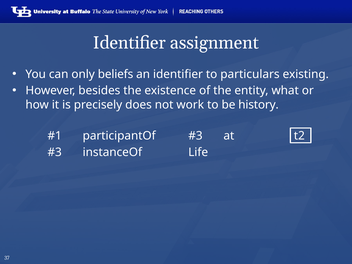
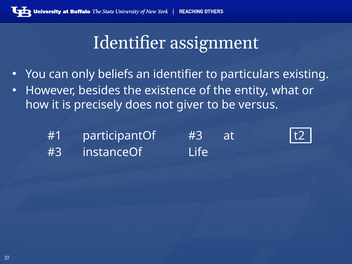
work: work -> giver
history: history -> versus
